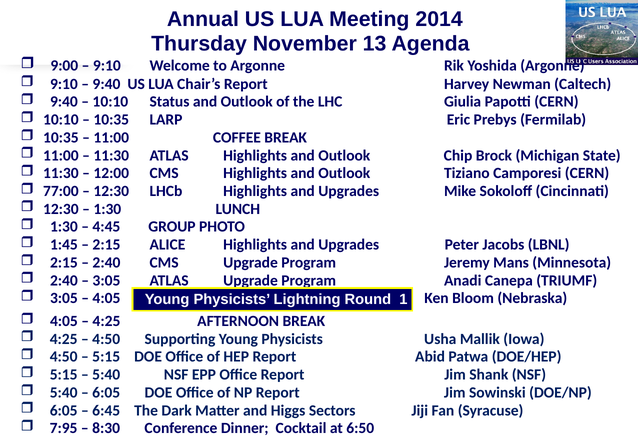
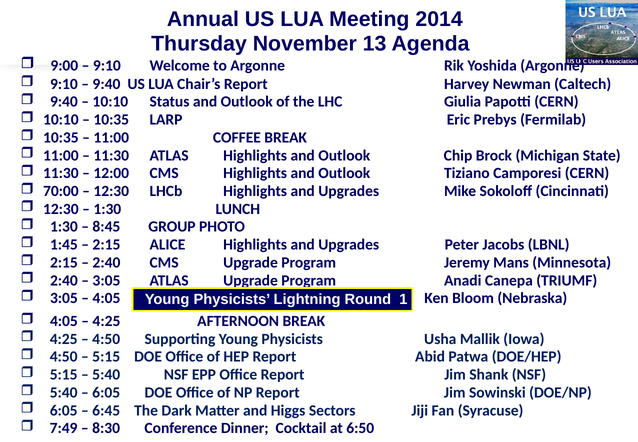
77:00: 77:00 -> 70:00
4:45: 4:45 -> 8:45
7:95: 7:95 -> 7:49
